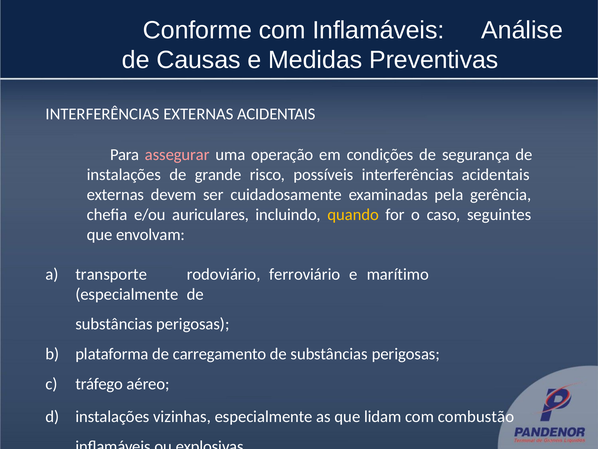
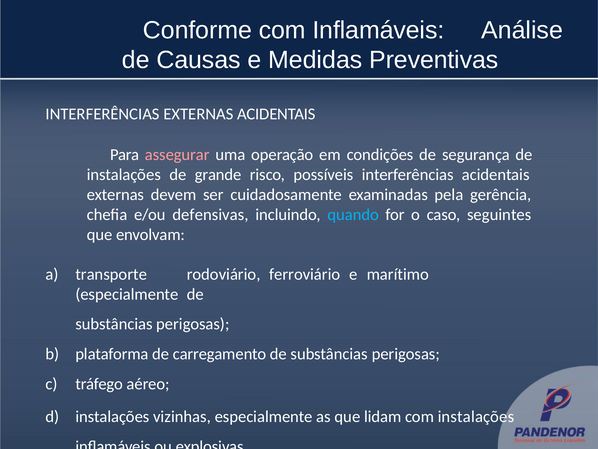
auriculares: auriculares -> defensivas
quando colour: yellow -> light blue
com combustão: combustão -> instalações
